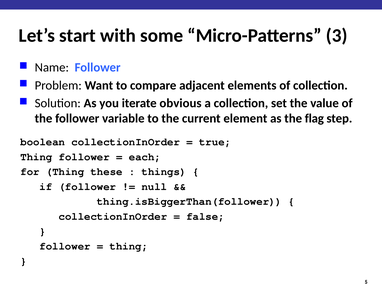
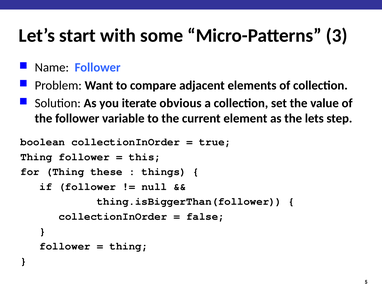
flag: flag -> lets
each: each -> this
